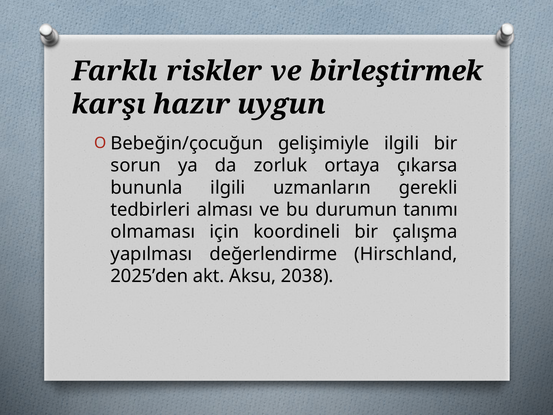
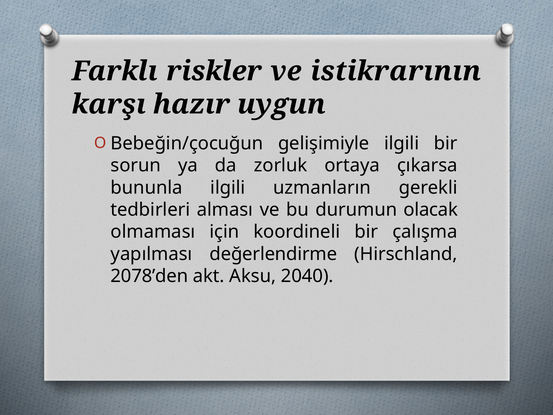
birleştirmek: birleştirmek -> istikrarının
tanımı: tanımı -> olacak
2025’den: 2025’den -> 2078’den
2038: 2038 -> 2040
